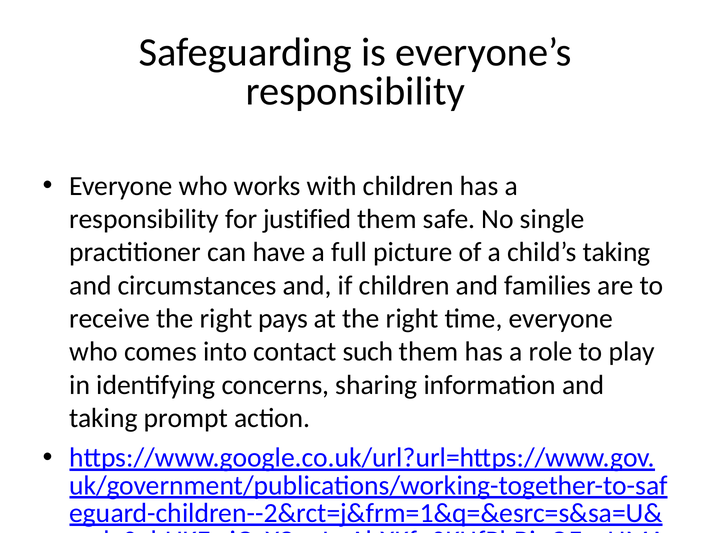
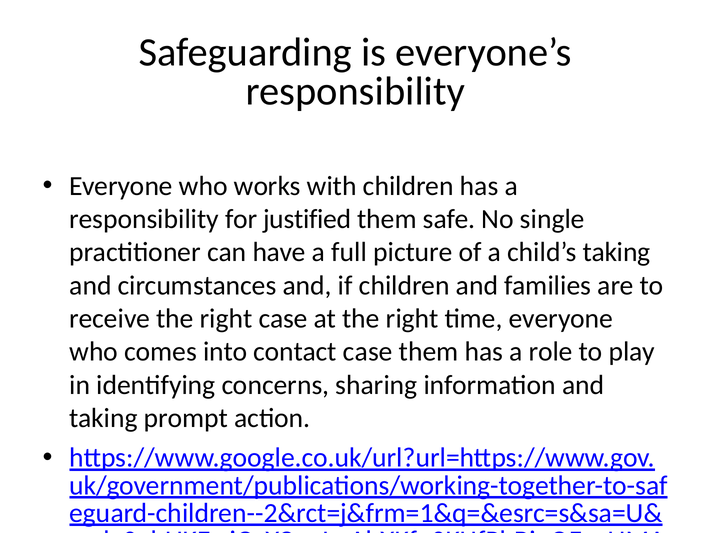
right pays: pays -> case
contact such: such -> case
